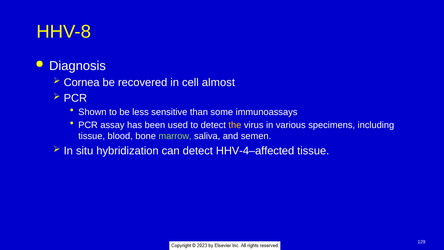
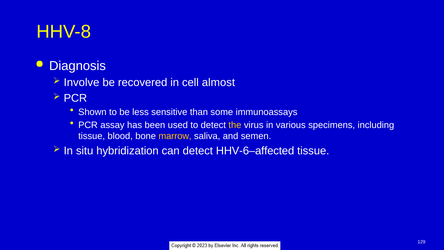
Cornea: Cornea -> Involve
marrow colour: light green -> yellow
HHV-4–affected: HHV-4–affected -> HHV-6–affected
